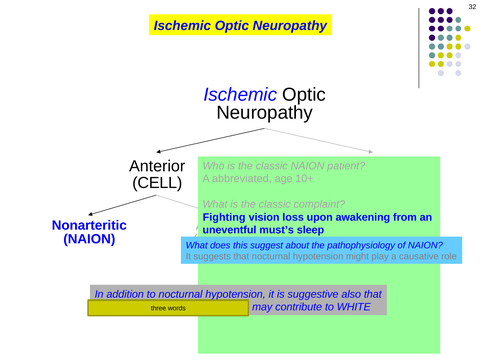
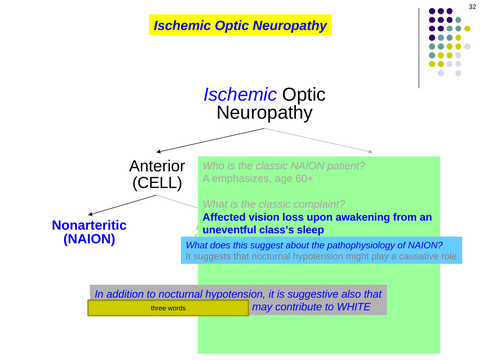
abbreviated: abbreviated -> emphasizes
10+: 10+ -> 60+
Fighting at (224, 217): Fighting -> Affected
must’s: must’s -> class’s
